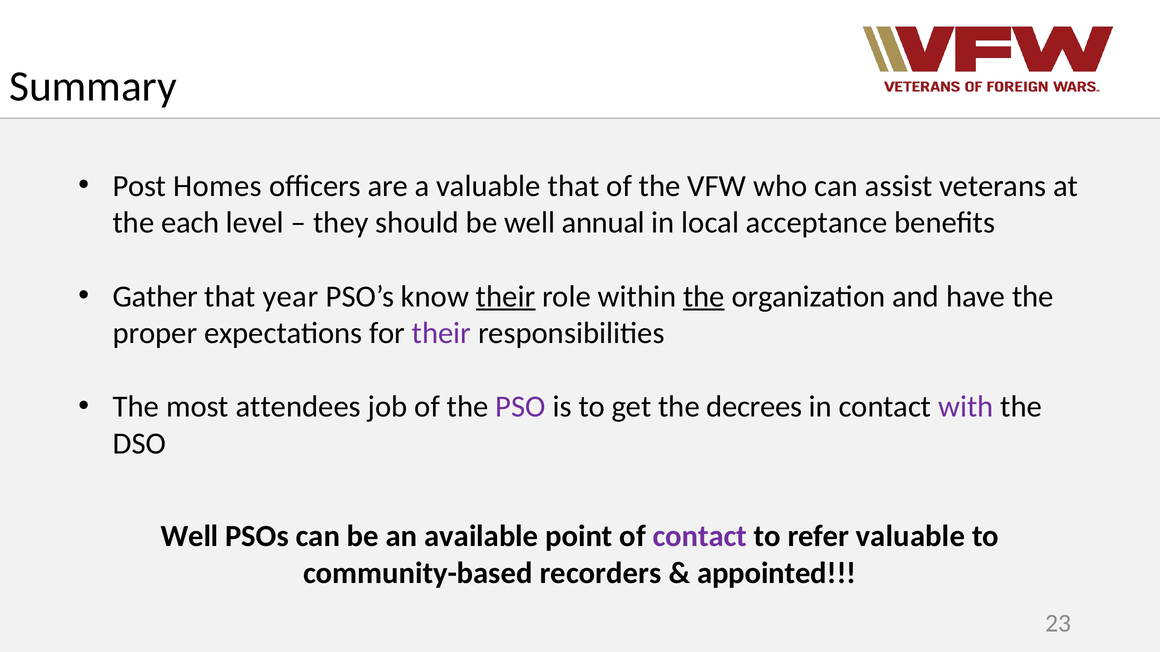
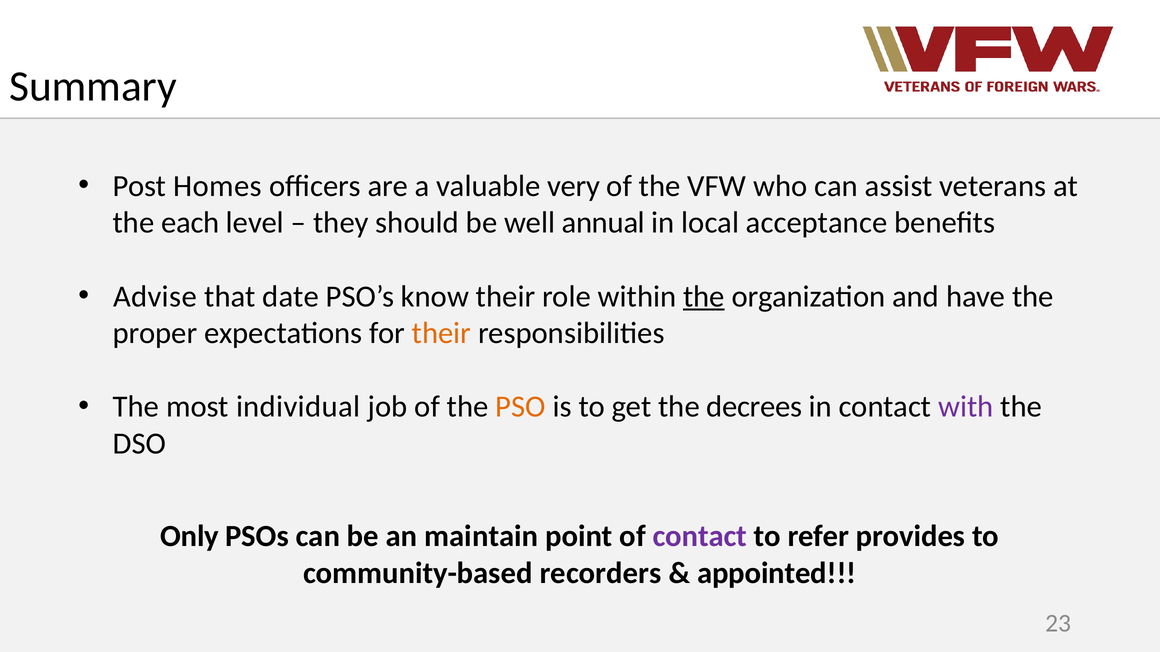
valuable that: that -> very
Gather: Gather -> Advise
year: year -> date
their at (506, 297) underline: present -> none
their at (442, 333) colour: purple -> orange
attendees: attendees -> individual
PSO colour: purple -> orange
Well at (190, 537): Well -> Only
available: available -> maintain
refer valuable: valuable -> provides
